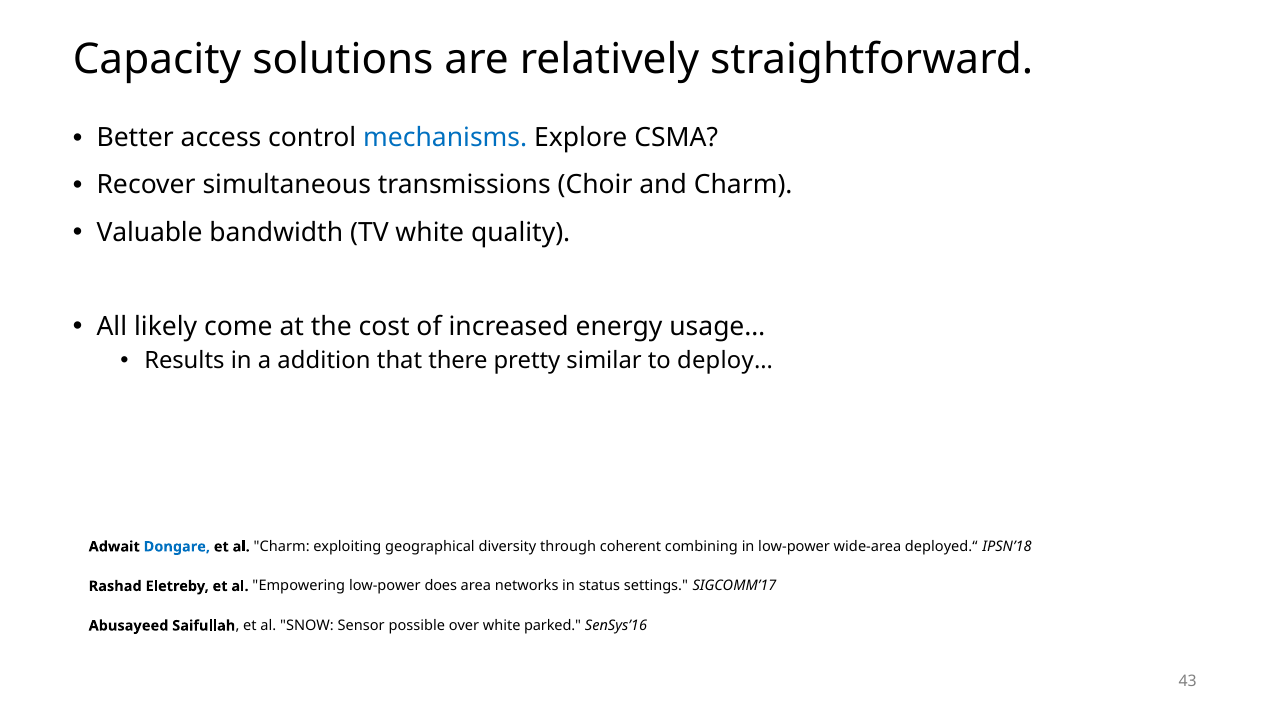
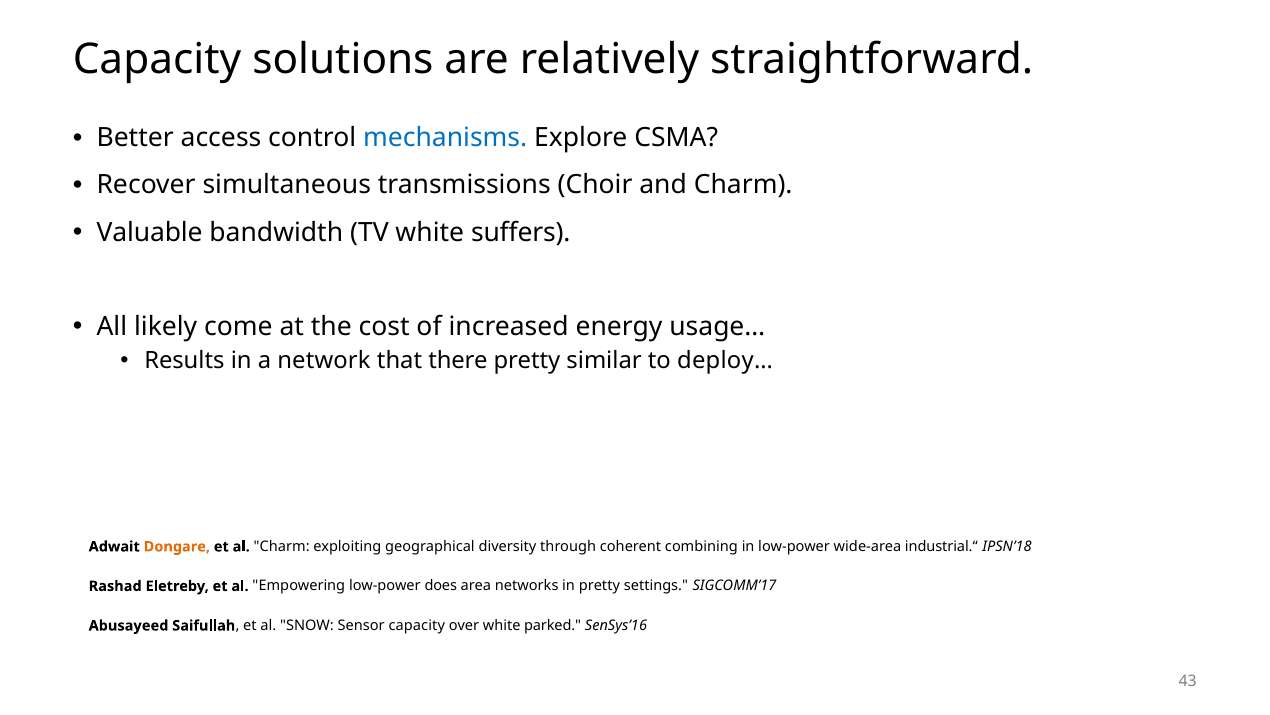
quality: quality -> suffers
addition: addition -> network
Dongare colour: blue -> orange
deployed.“: deployed.“ -> industrial.“
in status: status -> pretty
Sensor possible: possible -> capacity
